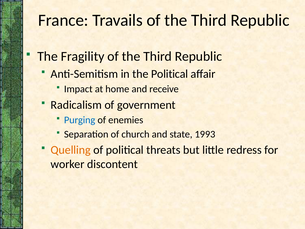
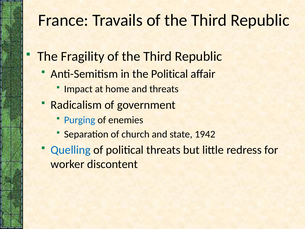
and receive: receive -> threats
1993: 1993 -> 1942
Quelling colour: orange -> blue
